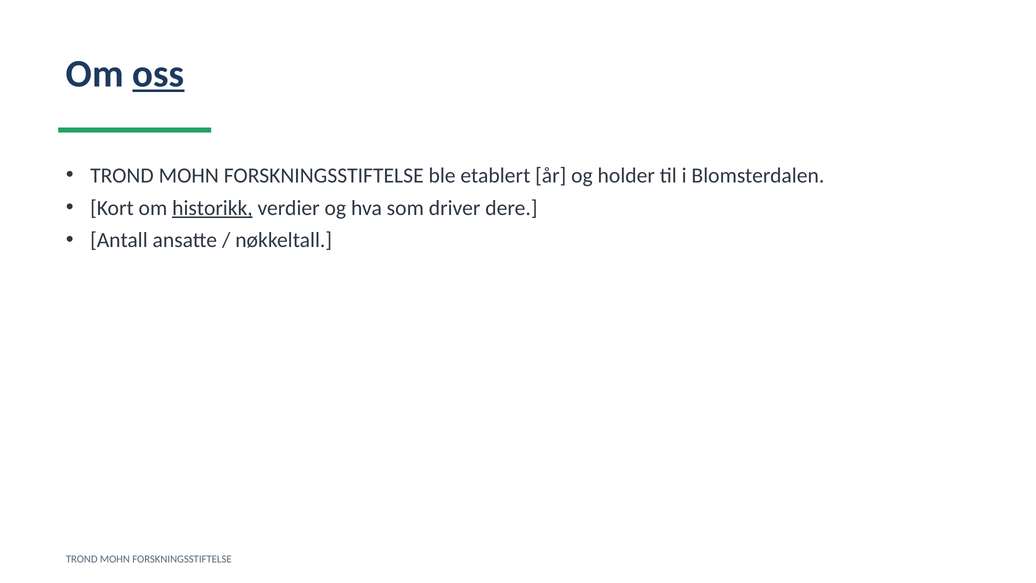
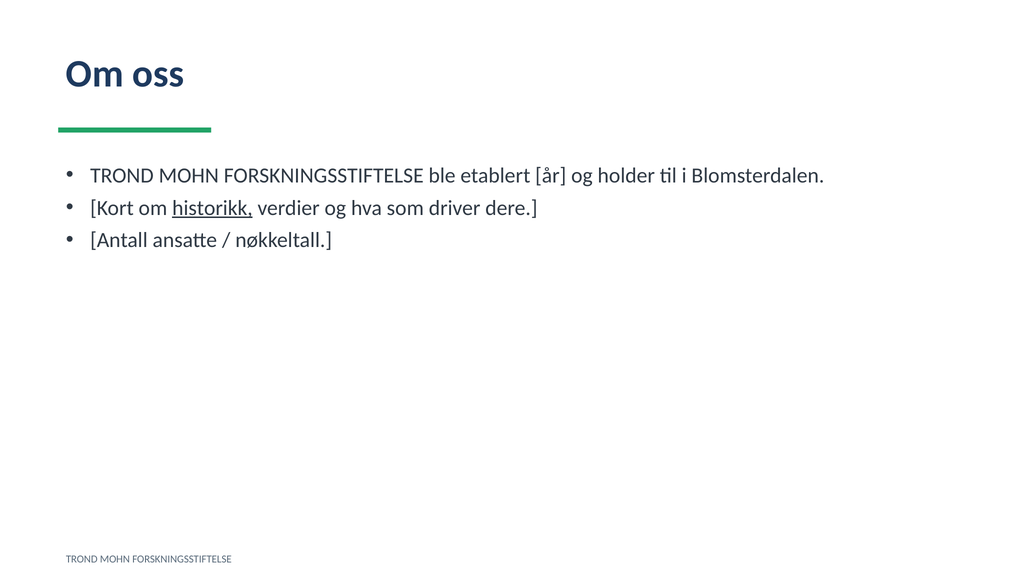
oss underline: present -> none
